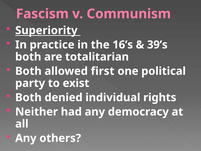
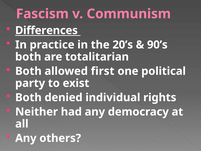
Superiority: Superiority -> Differences
16’s: 16’s -> 20’s
39’s: 39’s -> 90’s
